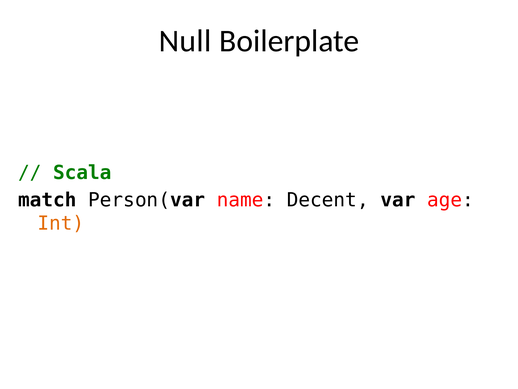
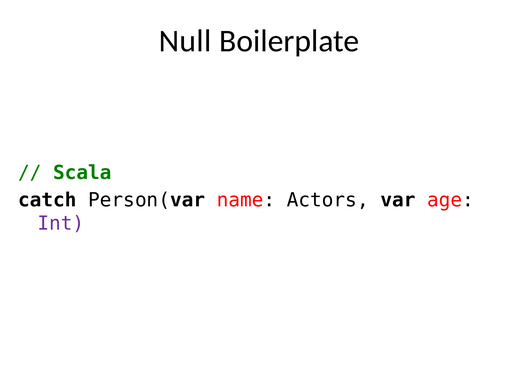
match: match -> catch
Decent: Decent -> Actors
Int colour: orange -> purple
